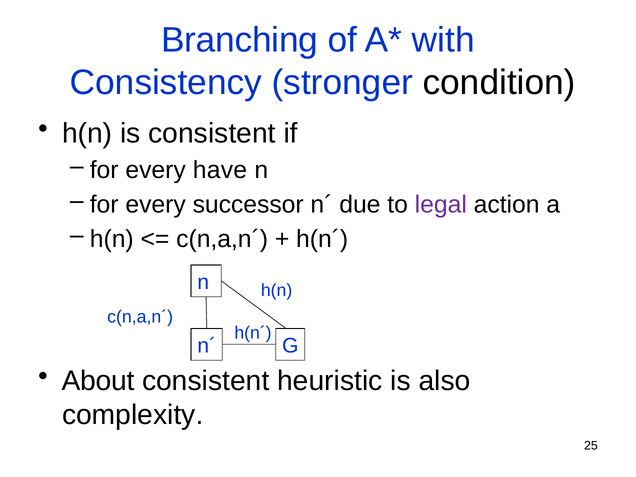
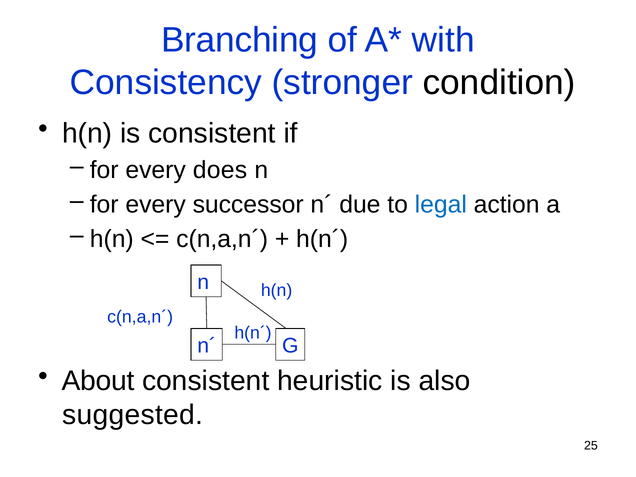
have: have -> does
legal colour: purple -> blue
complexity: complexity -> suggested
